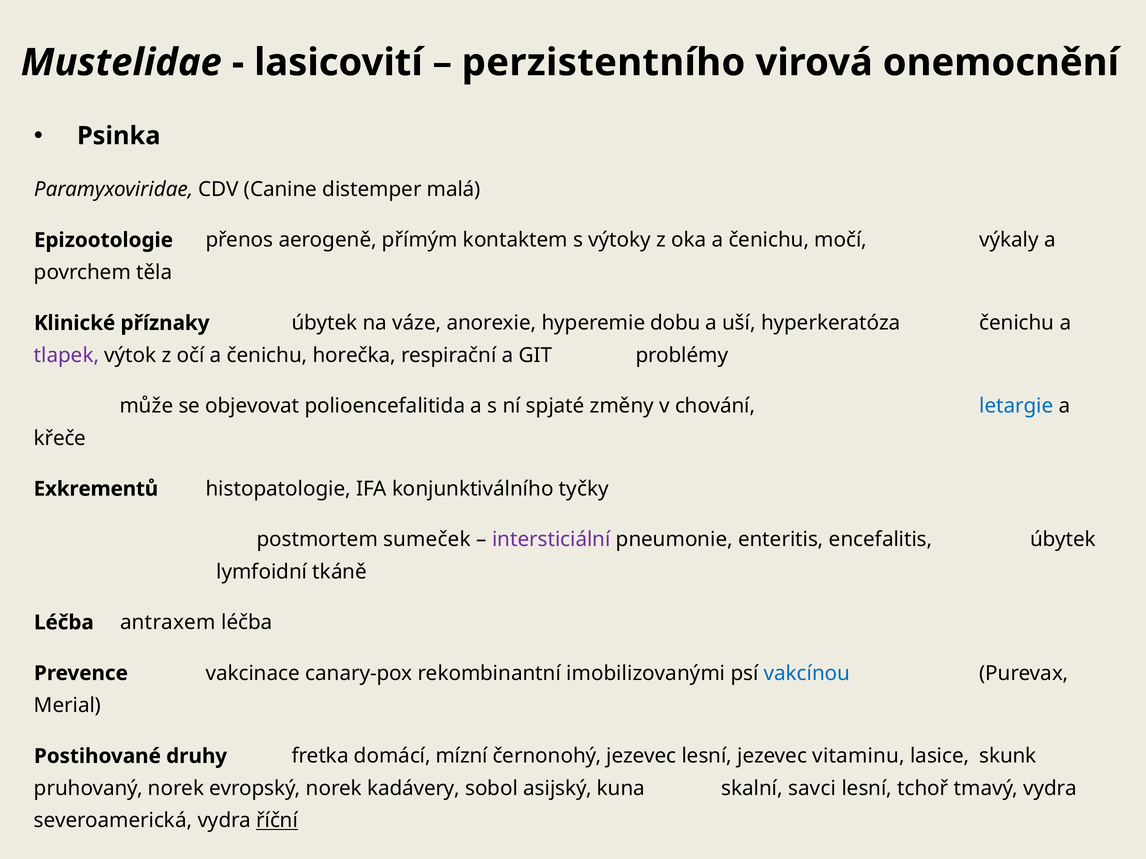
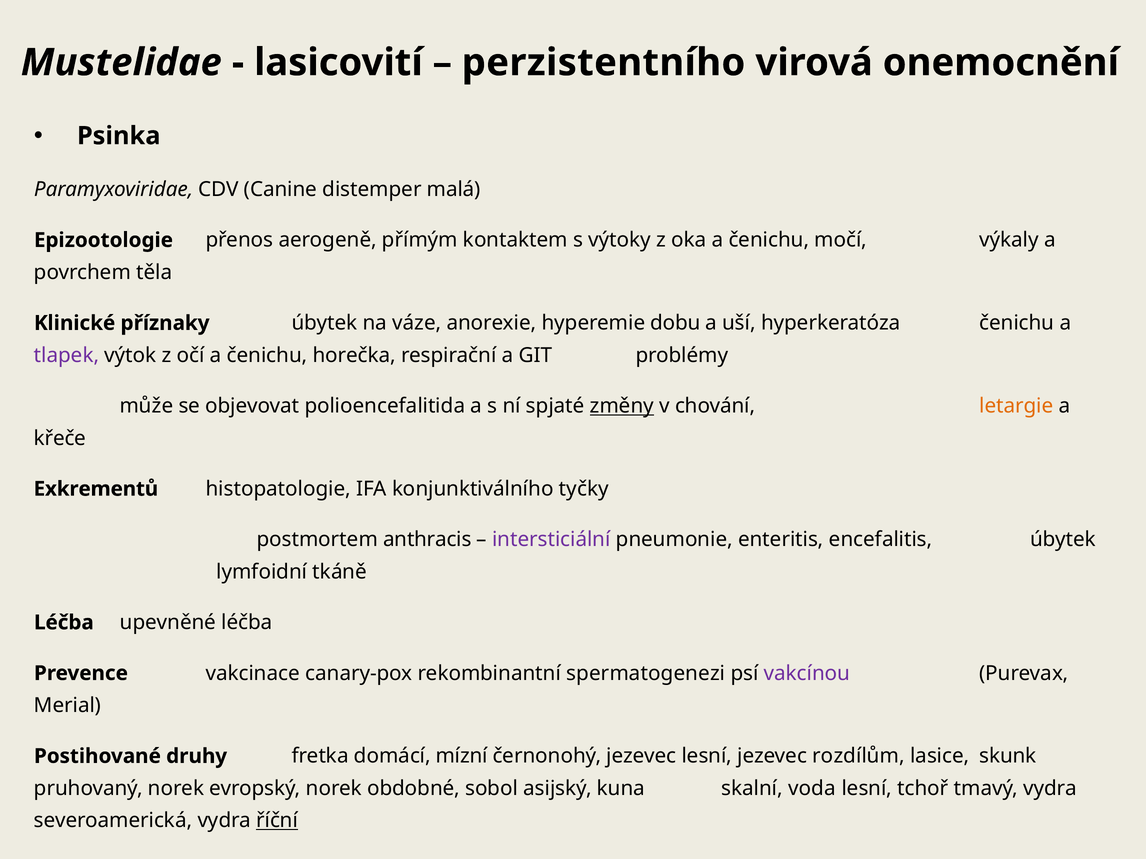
změny underline: none -> present
letargie colour: blue -> orange
sumeček: sumeček -> anthracis
antraxem: antraxem -> upevněné
imobilizovanými: imobilizovanými -> spermatogenezi
vakcínou colour: blue -> purple
vitaminu: vitaminu -> rozdílům
kadávery: kadávery -> obdobné
savci: savci -> voda
